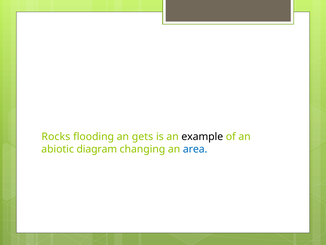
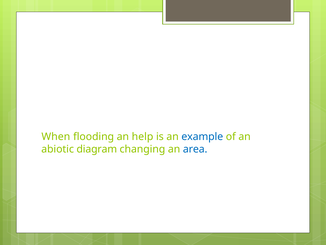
Rocks: Rocks -> When
gets: gets -> help
example colour: black -> blue
